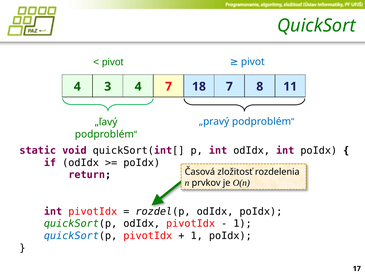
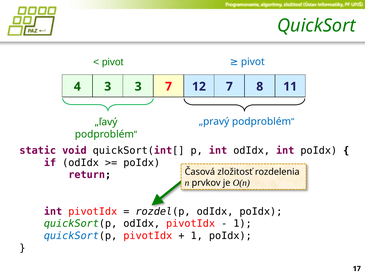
3 4: 4 -> 3
18: 18 -> 12
